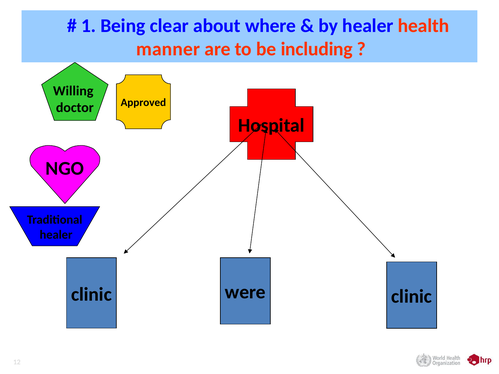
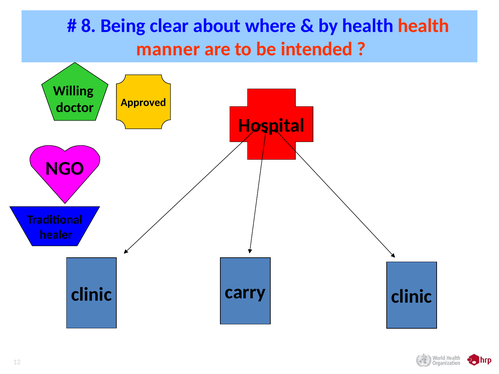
1: 1 -> 8
by healer: healer -> health
including: including -> intended
were: were -> carry
